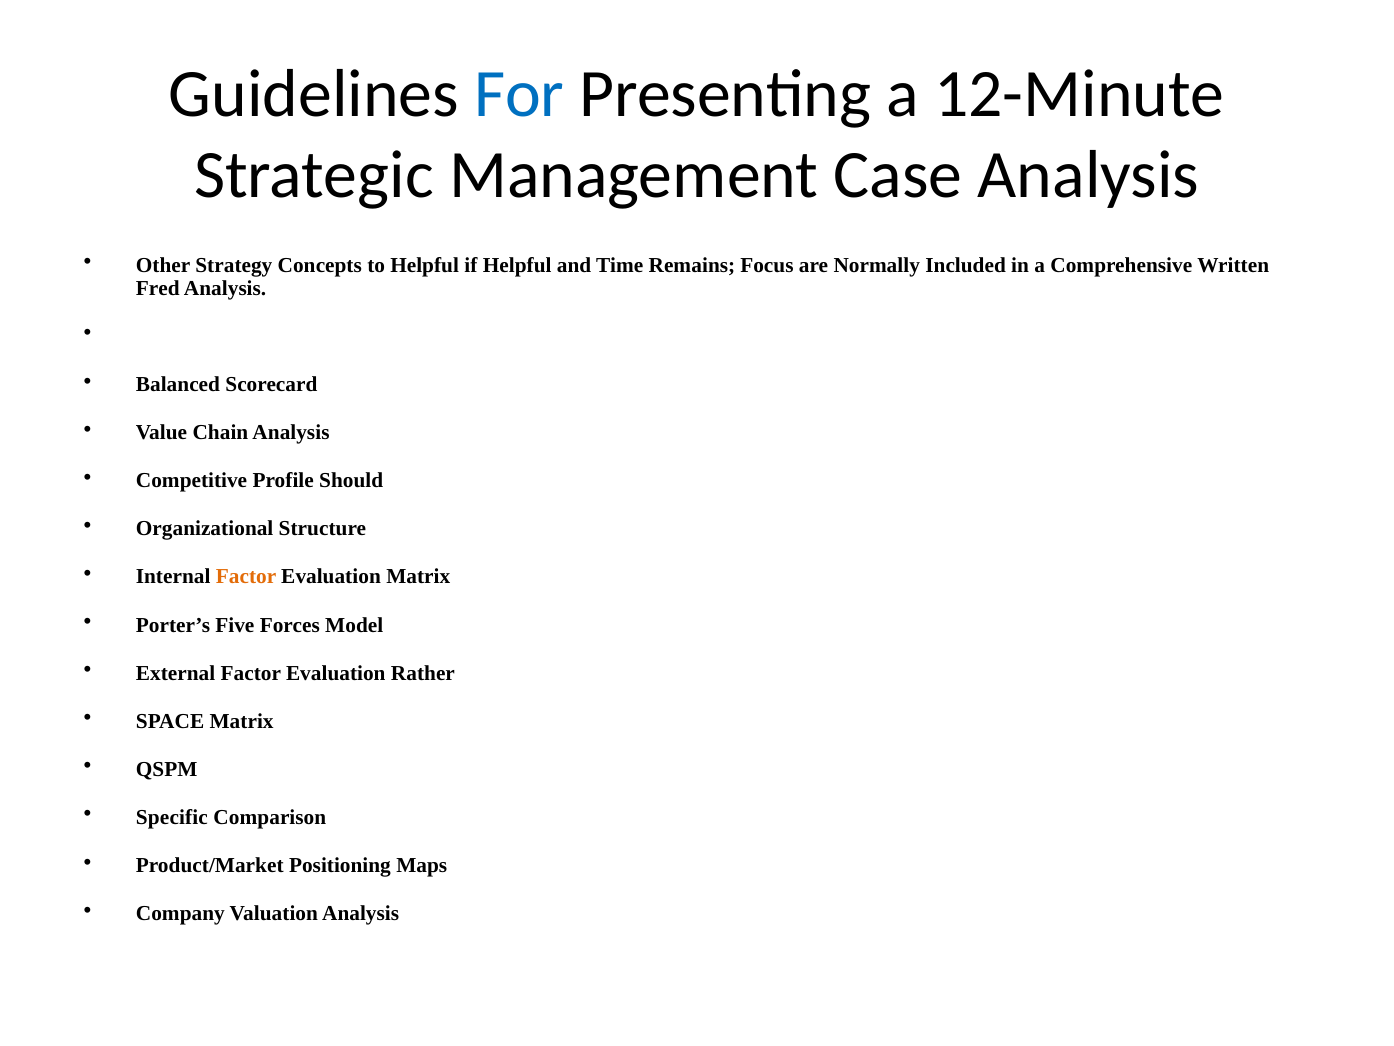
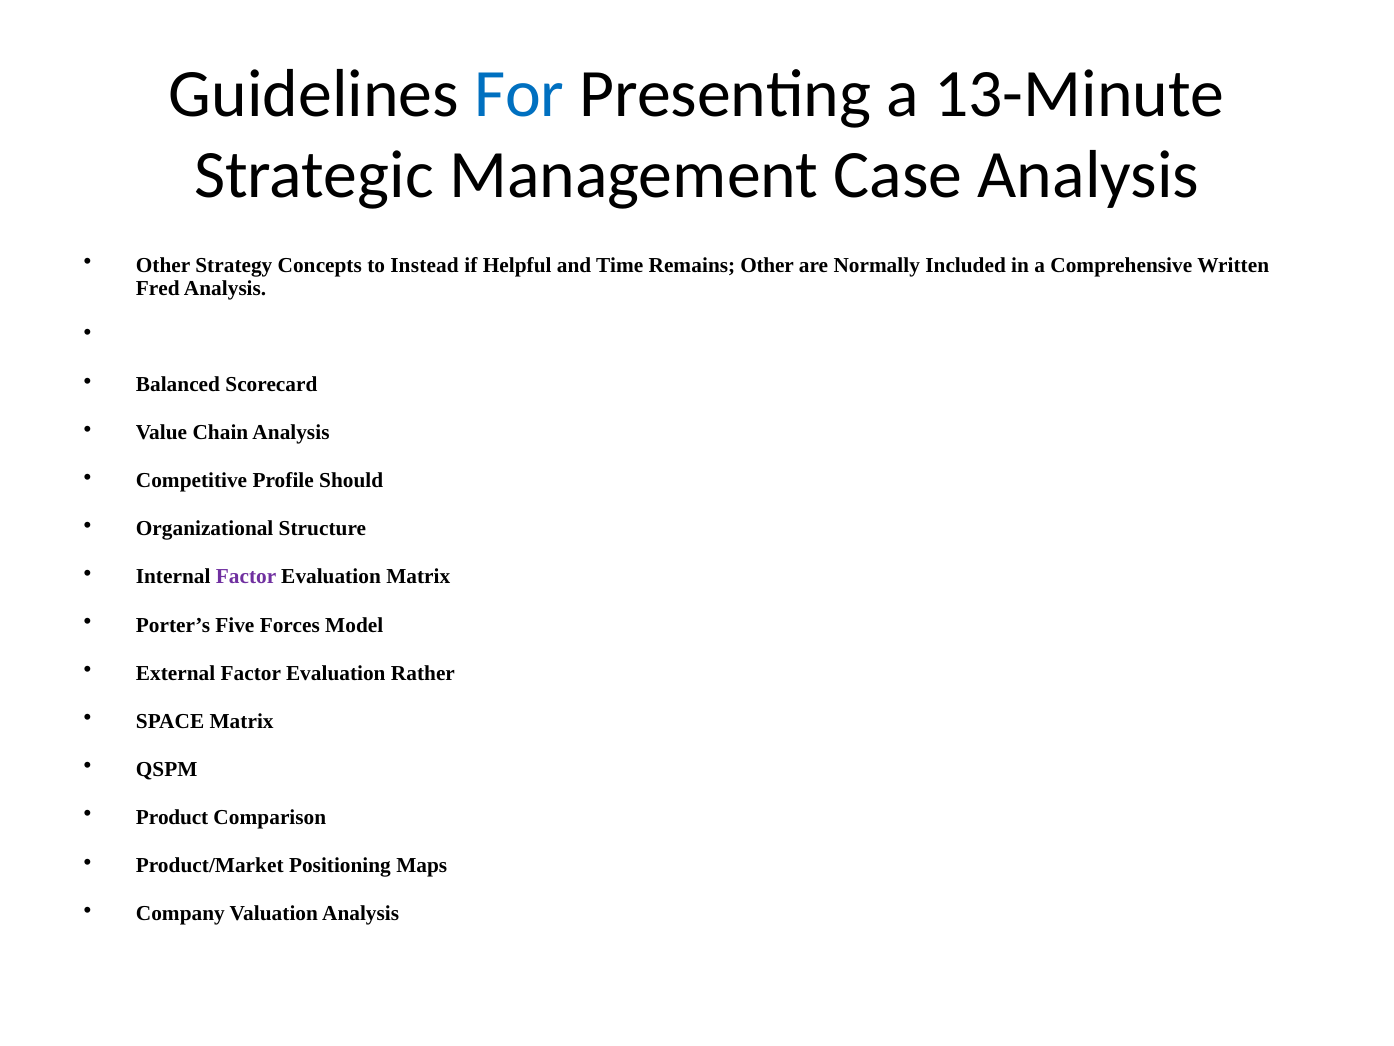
12-Minute: 12-Minute -> 13-Minute
to Helpful: Helpful -> Instead
Remains Focus: Focus -> Other
Factor at (246, 577) colour: orange -> purple
Specific: Specific -> Product
